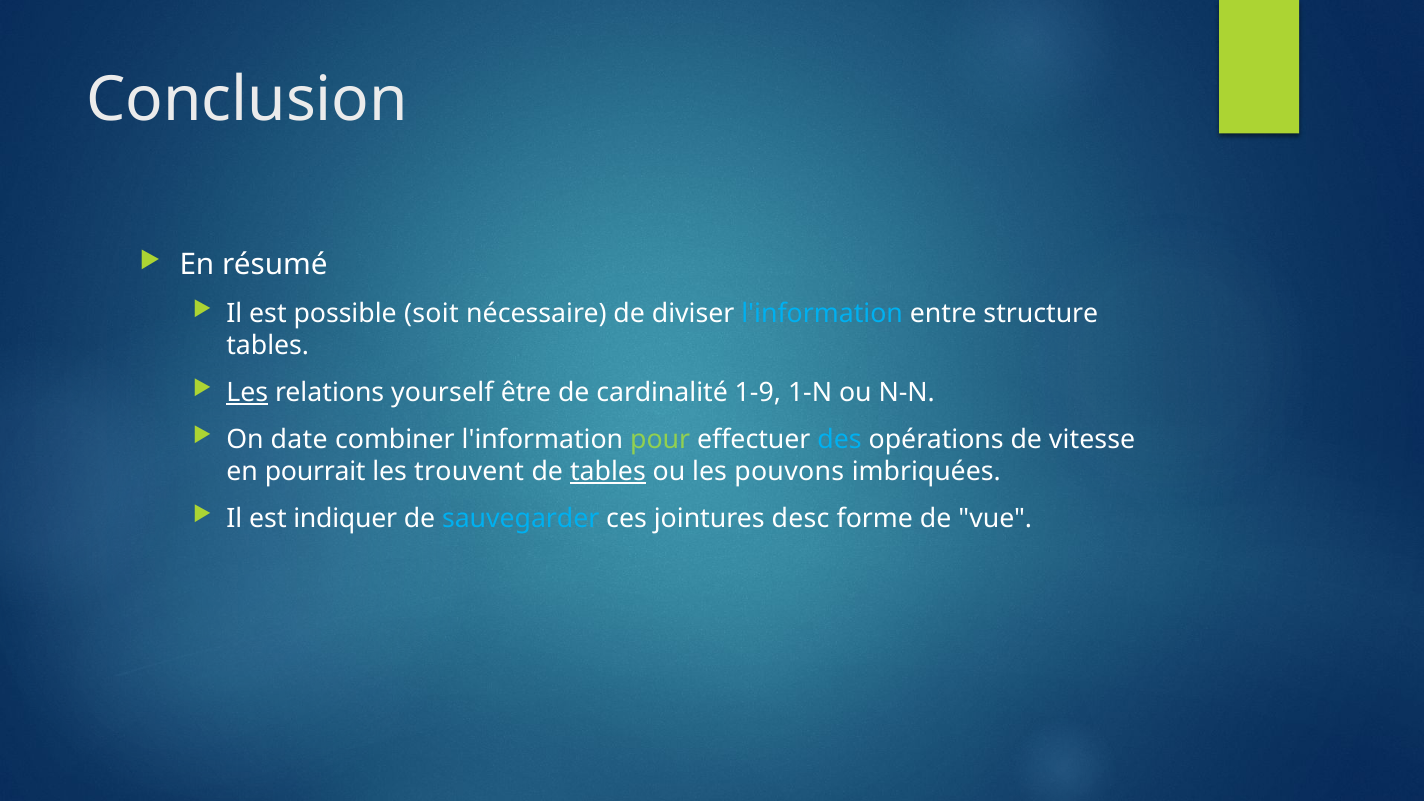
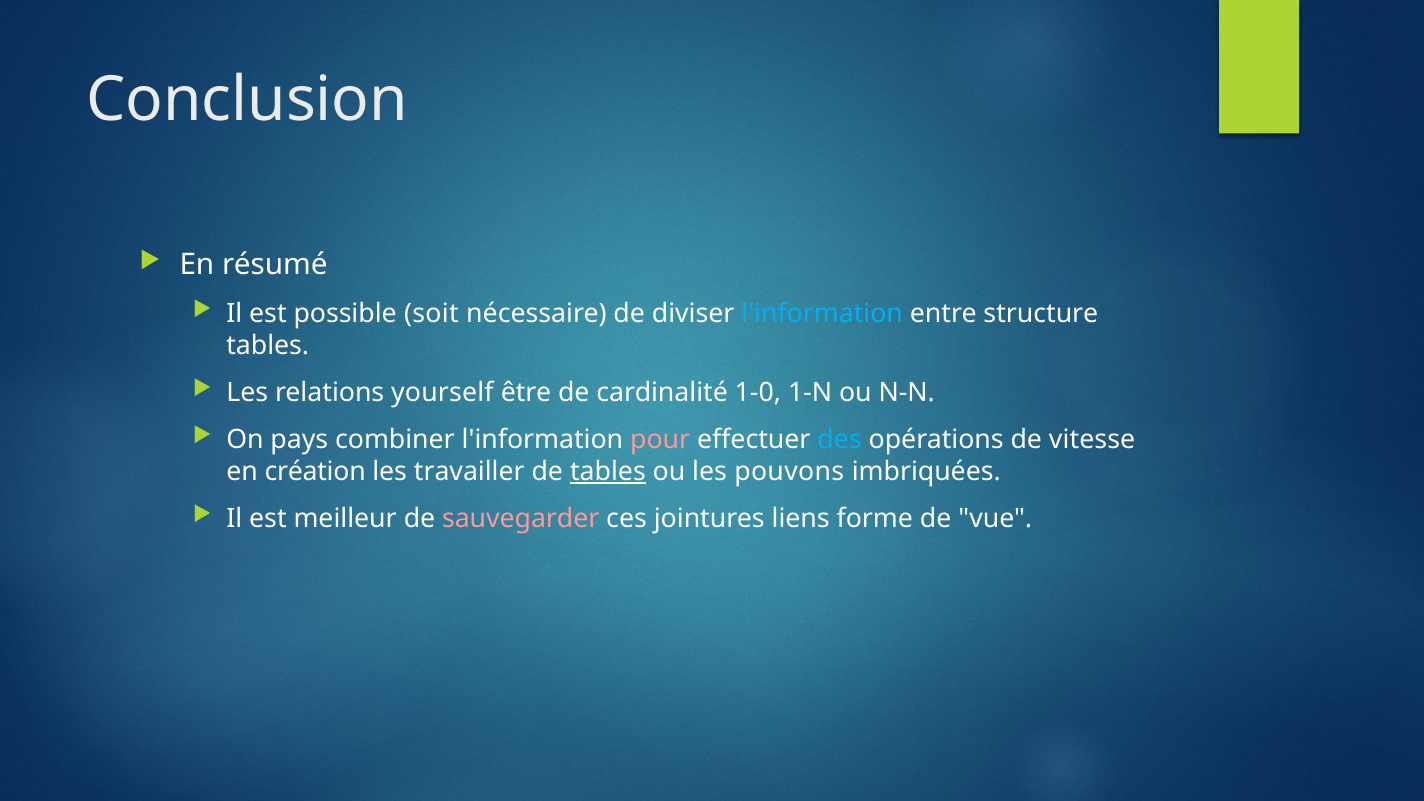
Les at (247, 392) underline: present -> none
1-9: 1-9 -> 1-0
date: date -> pays
pour colour: light green -> pink
pourrait: pourrait -> création
trouvent: trouvent -> travailler
indiquer: indiquer -> meilleur
sauvegarder colour: light blue -> pink
desc: desc -> liens
